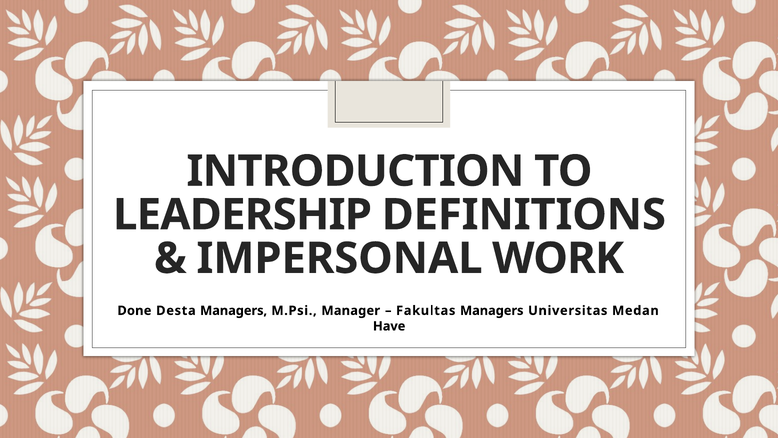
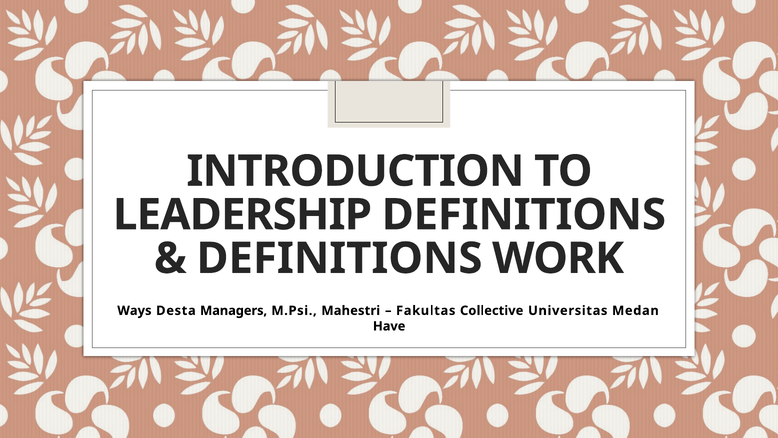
IMPERSONAL at (340, 258): IMPERSONAL -> DEFINITIONS
Done: Done -> Ways
Manager: Manager -> Mahestri
Fakultas Managers: Managers -> Collective
